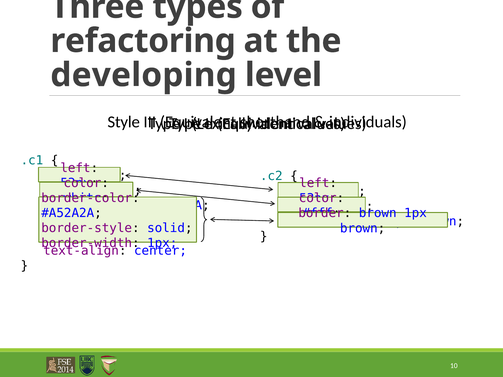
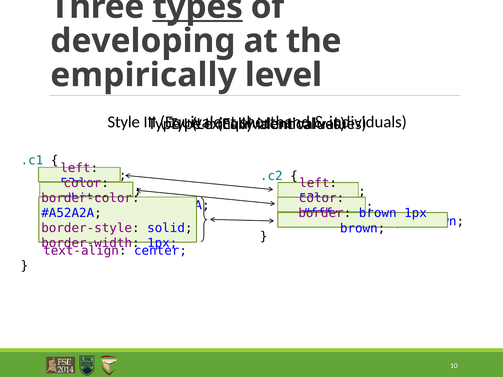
types underline: none -> present
refactoring: refactoring -> developing
developing: developing -> empirically
